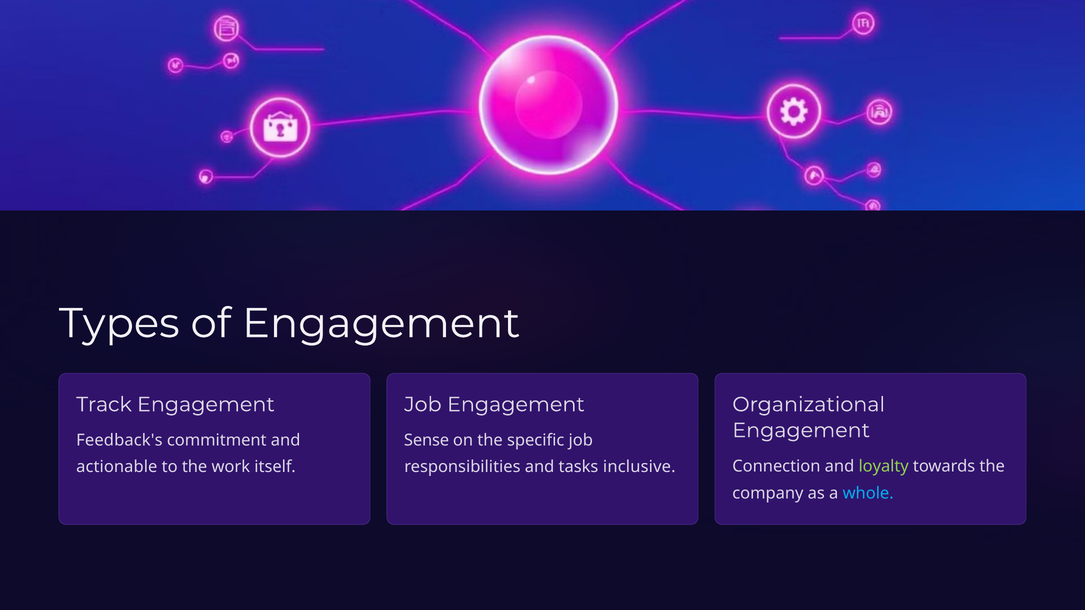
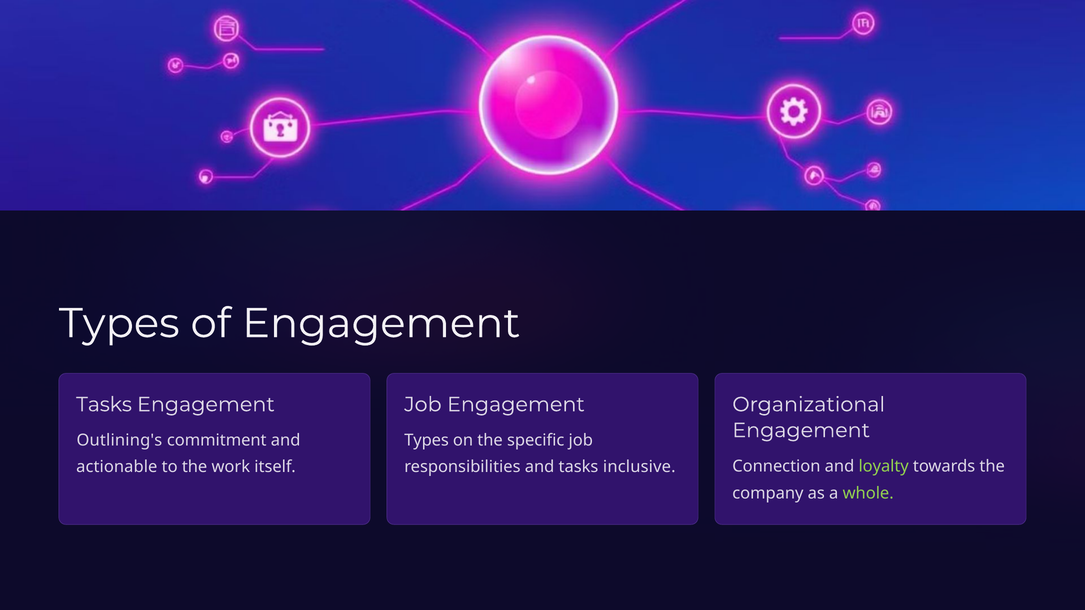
Track at (104, 405): Track -> Tasks
Feedback's: Feedback's -> Outlining's
Sense at (427, 440): Sense -> Types
whole colour: light blue -> light green
